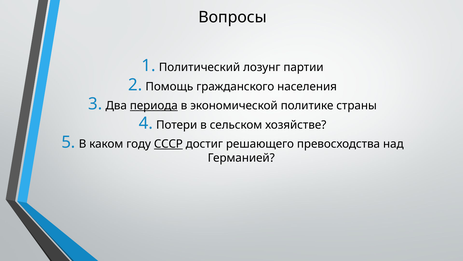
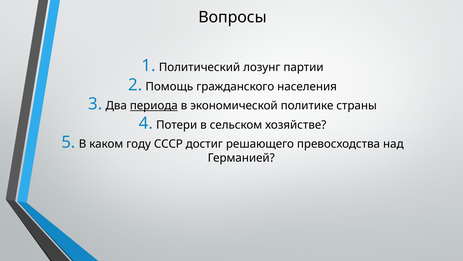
СССР underline: present -> none
